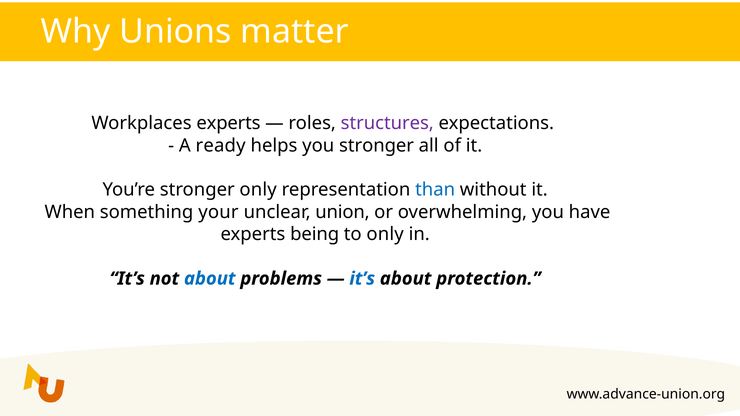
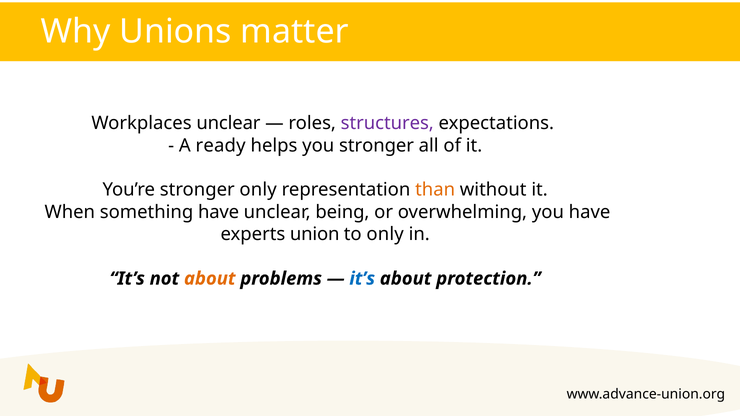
Workplaces experts: experts -> unclear
than colour: blue -> orange
something your: your -> have
union: union -> being
being: being -> union
about at (210, 279) colour: blue -> orange
